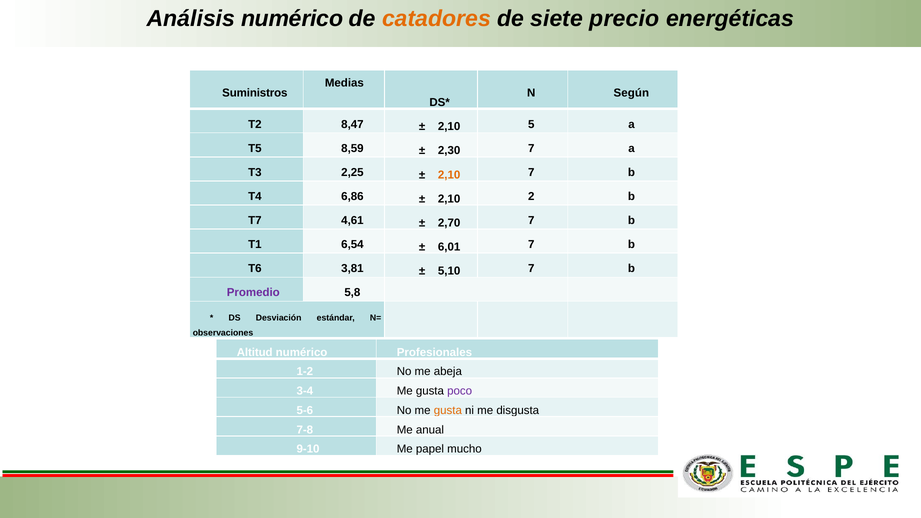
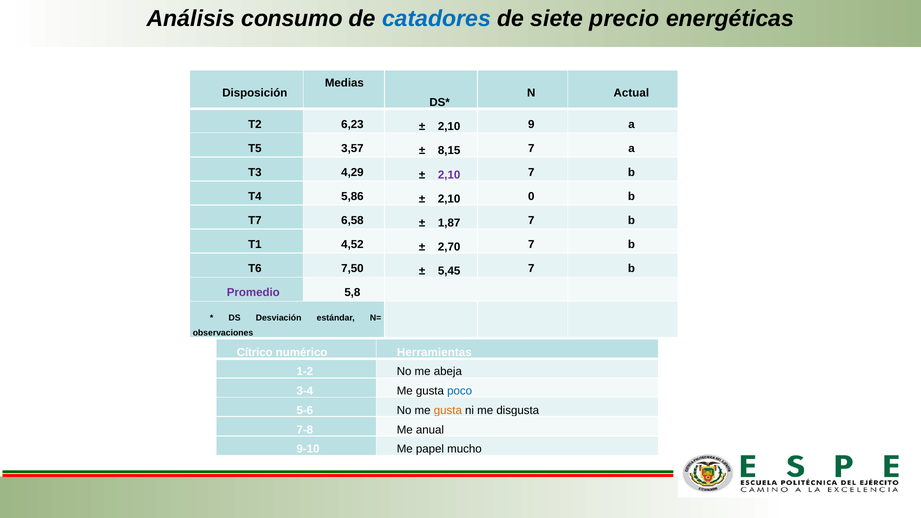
Análisis numérico: numérico -> consumo
catadores colour: orange -> blue
Suministros: Suministros -> Disposición
Según: Según -> Actual
8,47: 8,47 -> 6,23
5: 5 -> 9
8,59: 8,59 -> 3,57
2,30: 2,30 -> 8,15
2,25: 2,25 -> 4,29
2,10 at (449, 175) colour: orange -> purple
6,86: 6,86 -> 5,86
2: 2 -> 0
4,61: 4,61 -> 6,58
2,70: 2,70 -> 1,87
6,54: 6,54 -> 4,52
6,01: 6,01 -> 2,70
3,81: 3,81 -> 7,50
5,10: 5,10 -> 5,45
Altitud: Altitud -> Cítrico
Profesionales: Profesionales -> Herramientas
poco colour: purple -> blue
